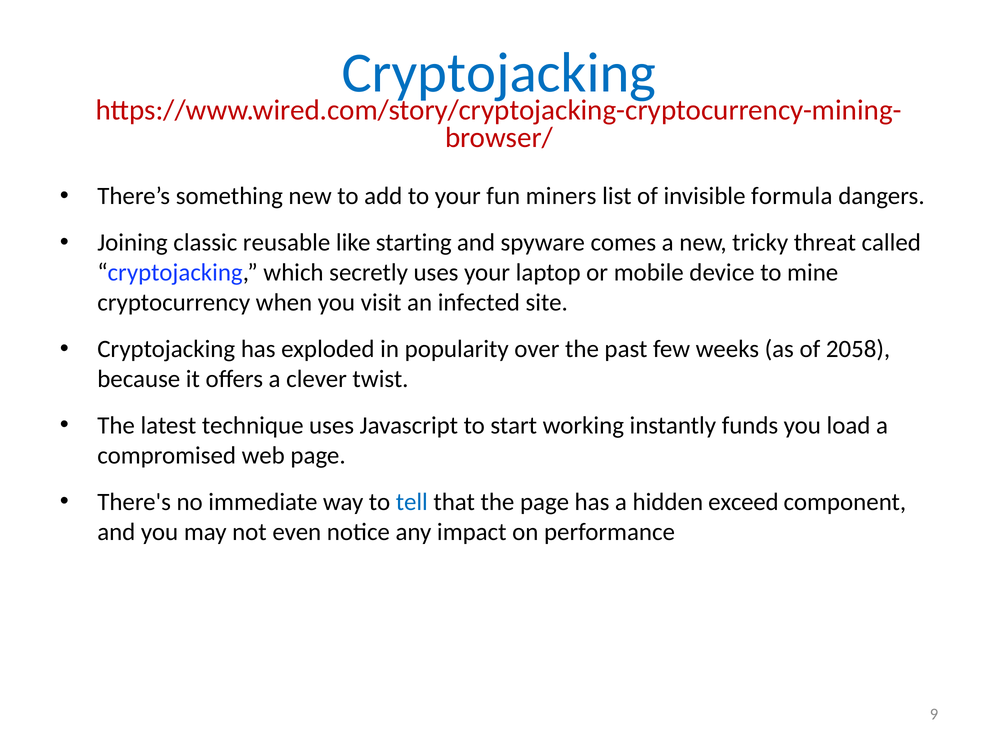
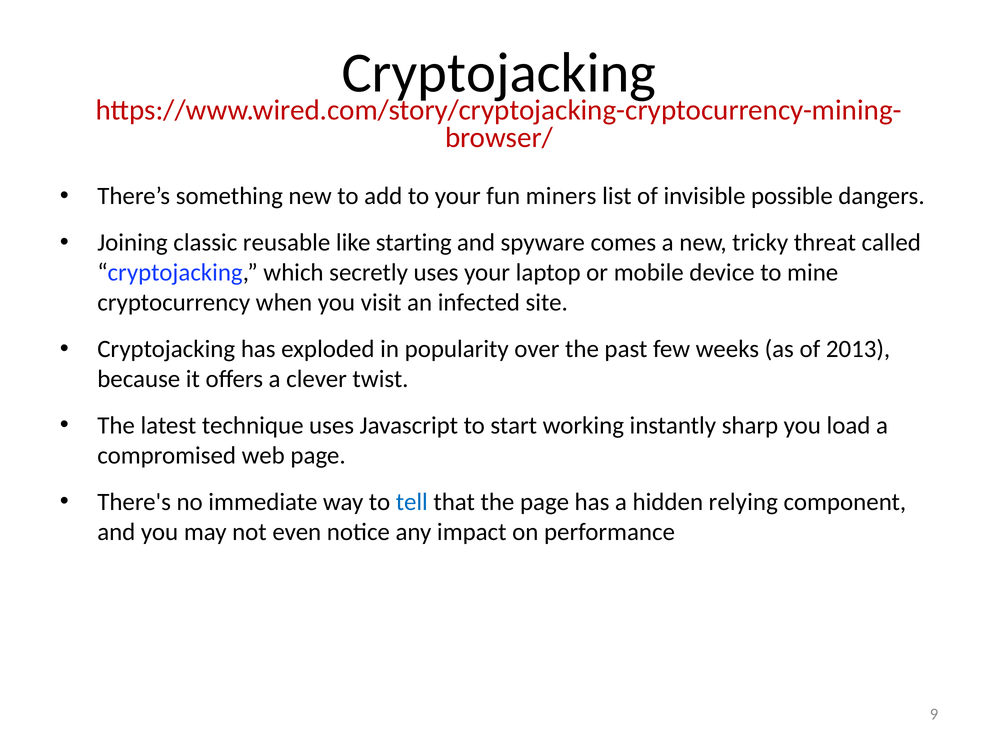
Cryptojacking at (499, 73) colour: blue -> black
formula: formula -> possible
2058: 2058 -> 2013
funds: funds -> sharp
exceed: exceed -> relying
